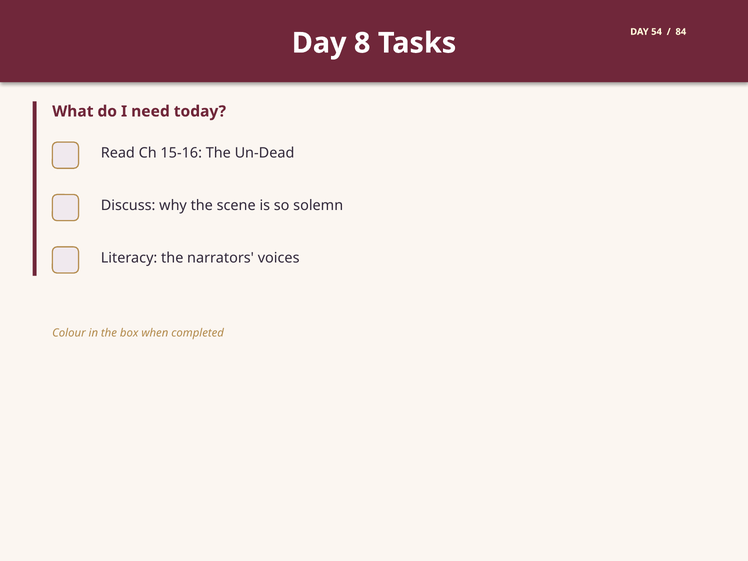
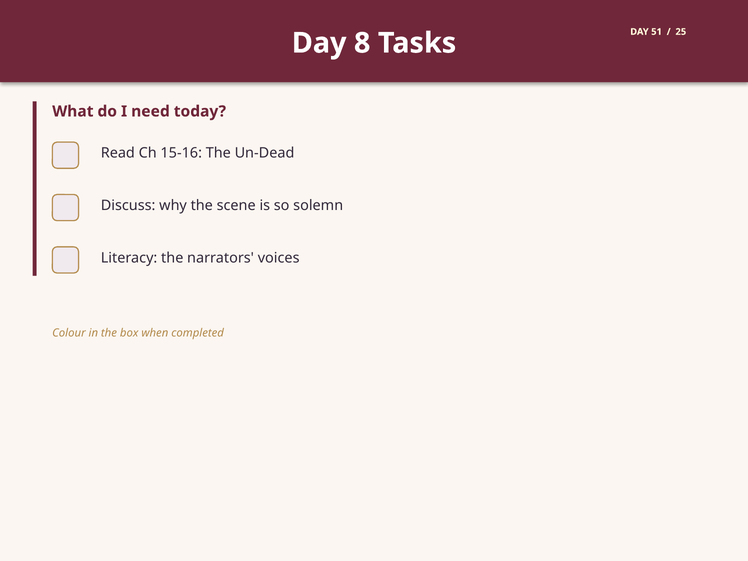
54: 54 -> 51
84: 84 -> 25
